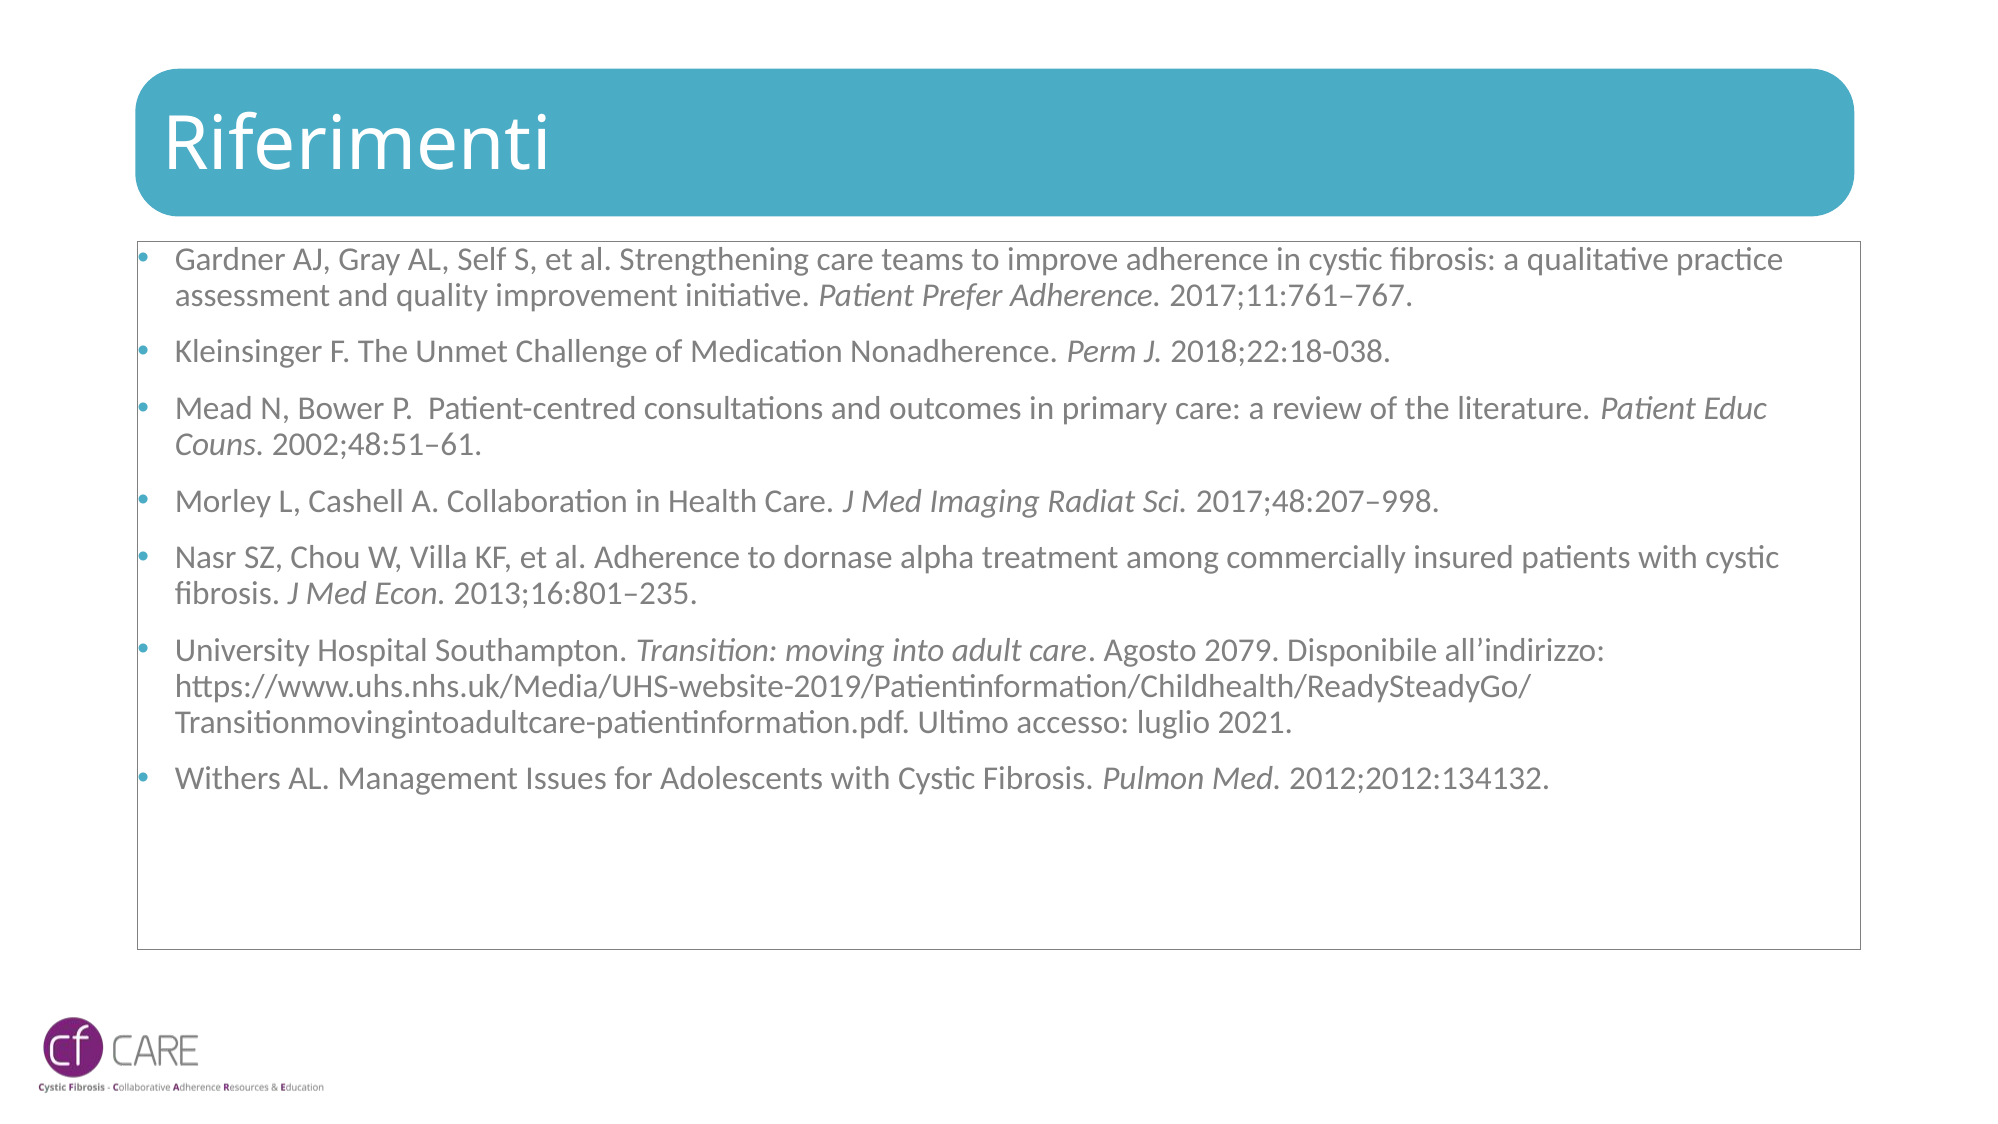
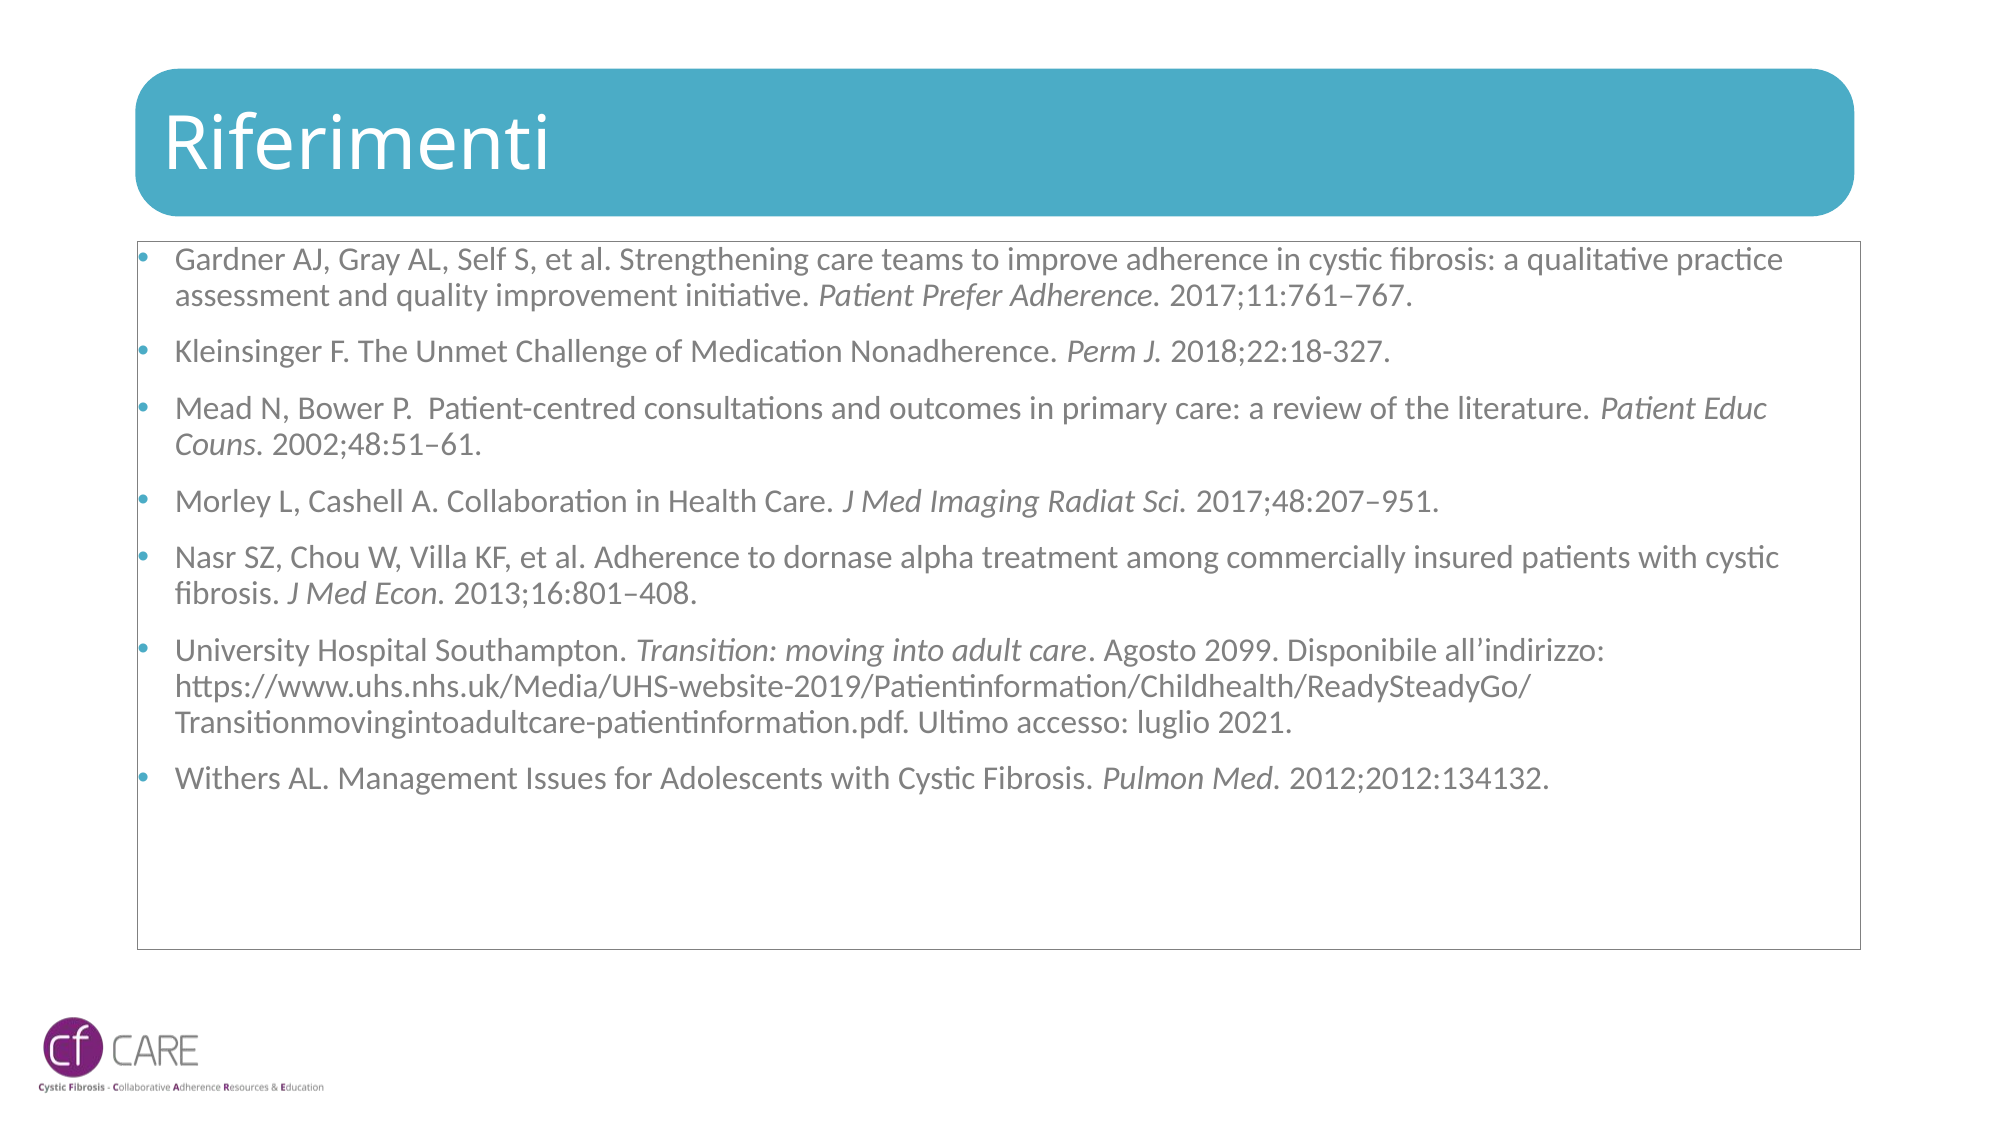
2018;22:18-038: 2018;22:18-038 -> 2018;22:18-327
2017;48:207–998: 2017;48:207–998 -> 2017;48:207–951
2013;16:801–235: 2013;16:801–235 -> 2013;16:801–408
2079: 2079 -> 2099
